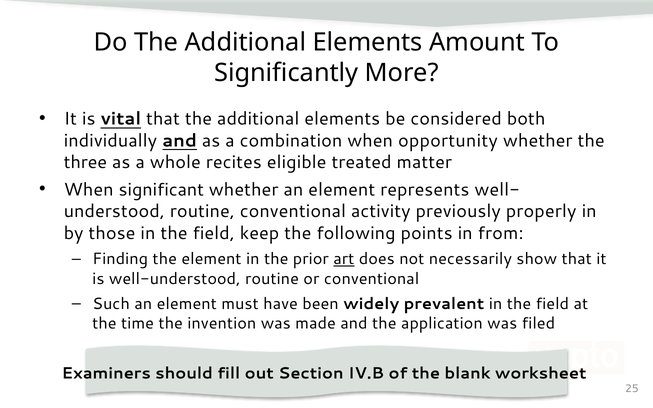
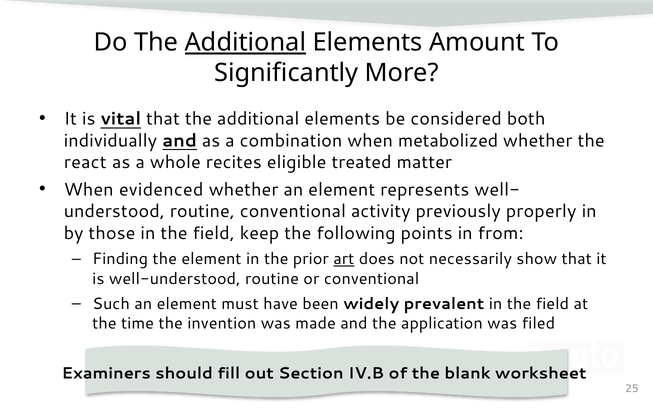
Additional at (245, 43) underline: none -> present
opportunity: opportunity -> metabolized
three: three -> react
significant: significant -> evidenced
